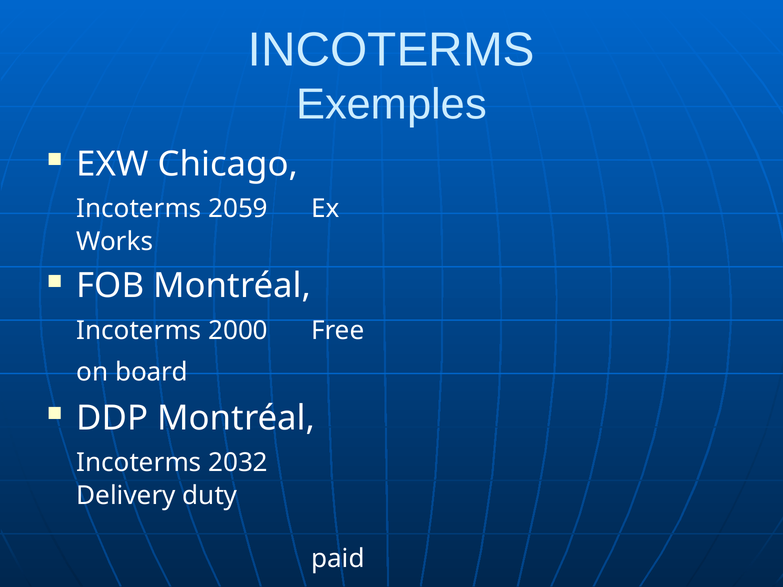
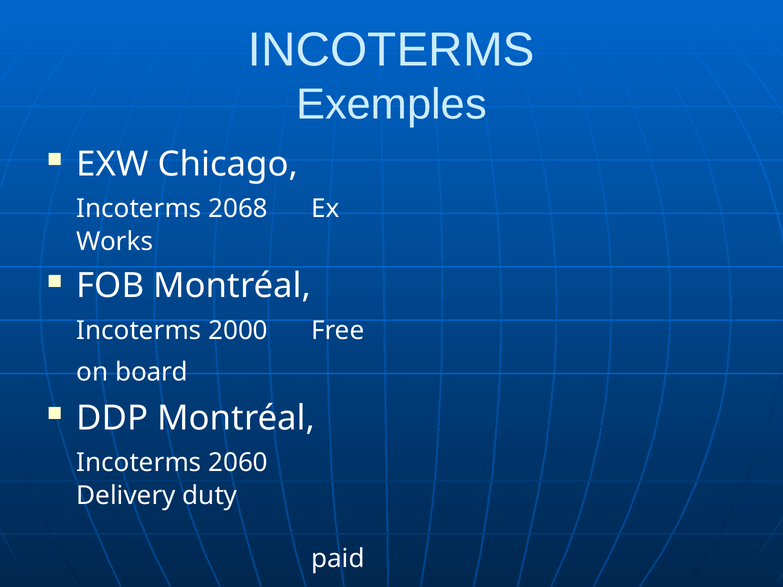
2059: 2059 -> 2068
2032: 2032 -> 2060
